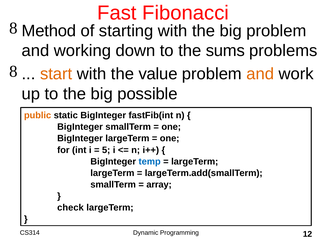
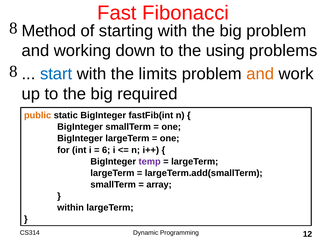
sums: sums -> using
start colour: orange -> blue
value: value -> limits
possible: possible -> required
5: 5 -> 6
temp colour: blue -> purple
check: check -> within
